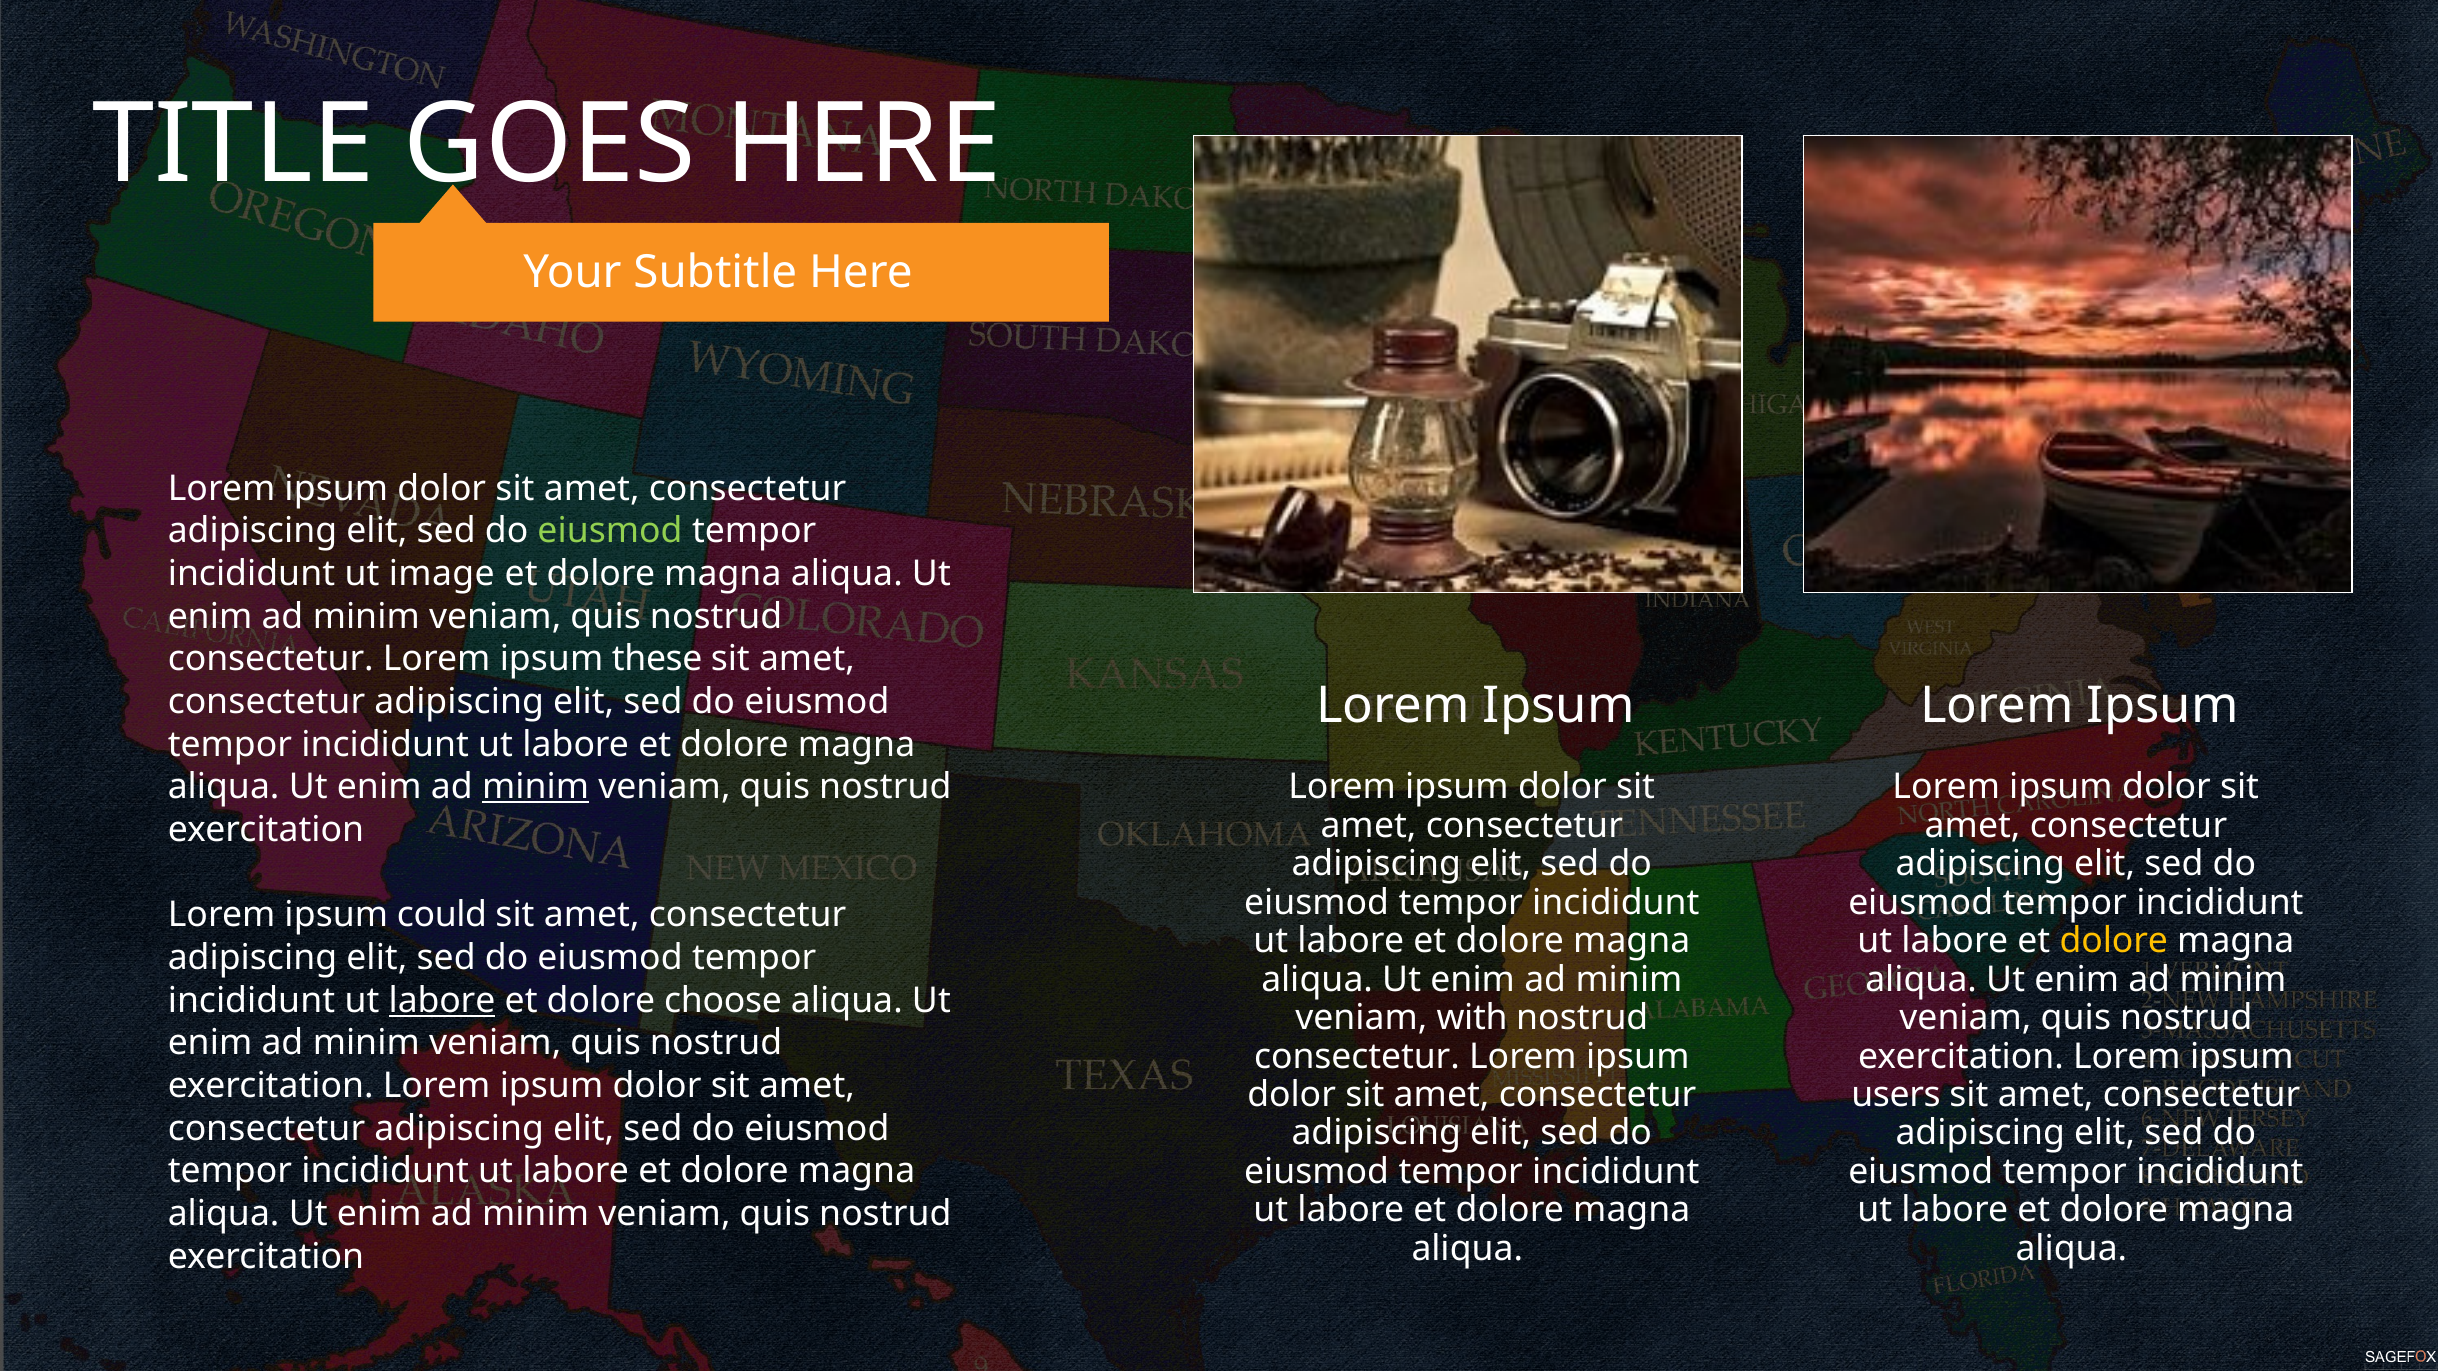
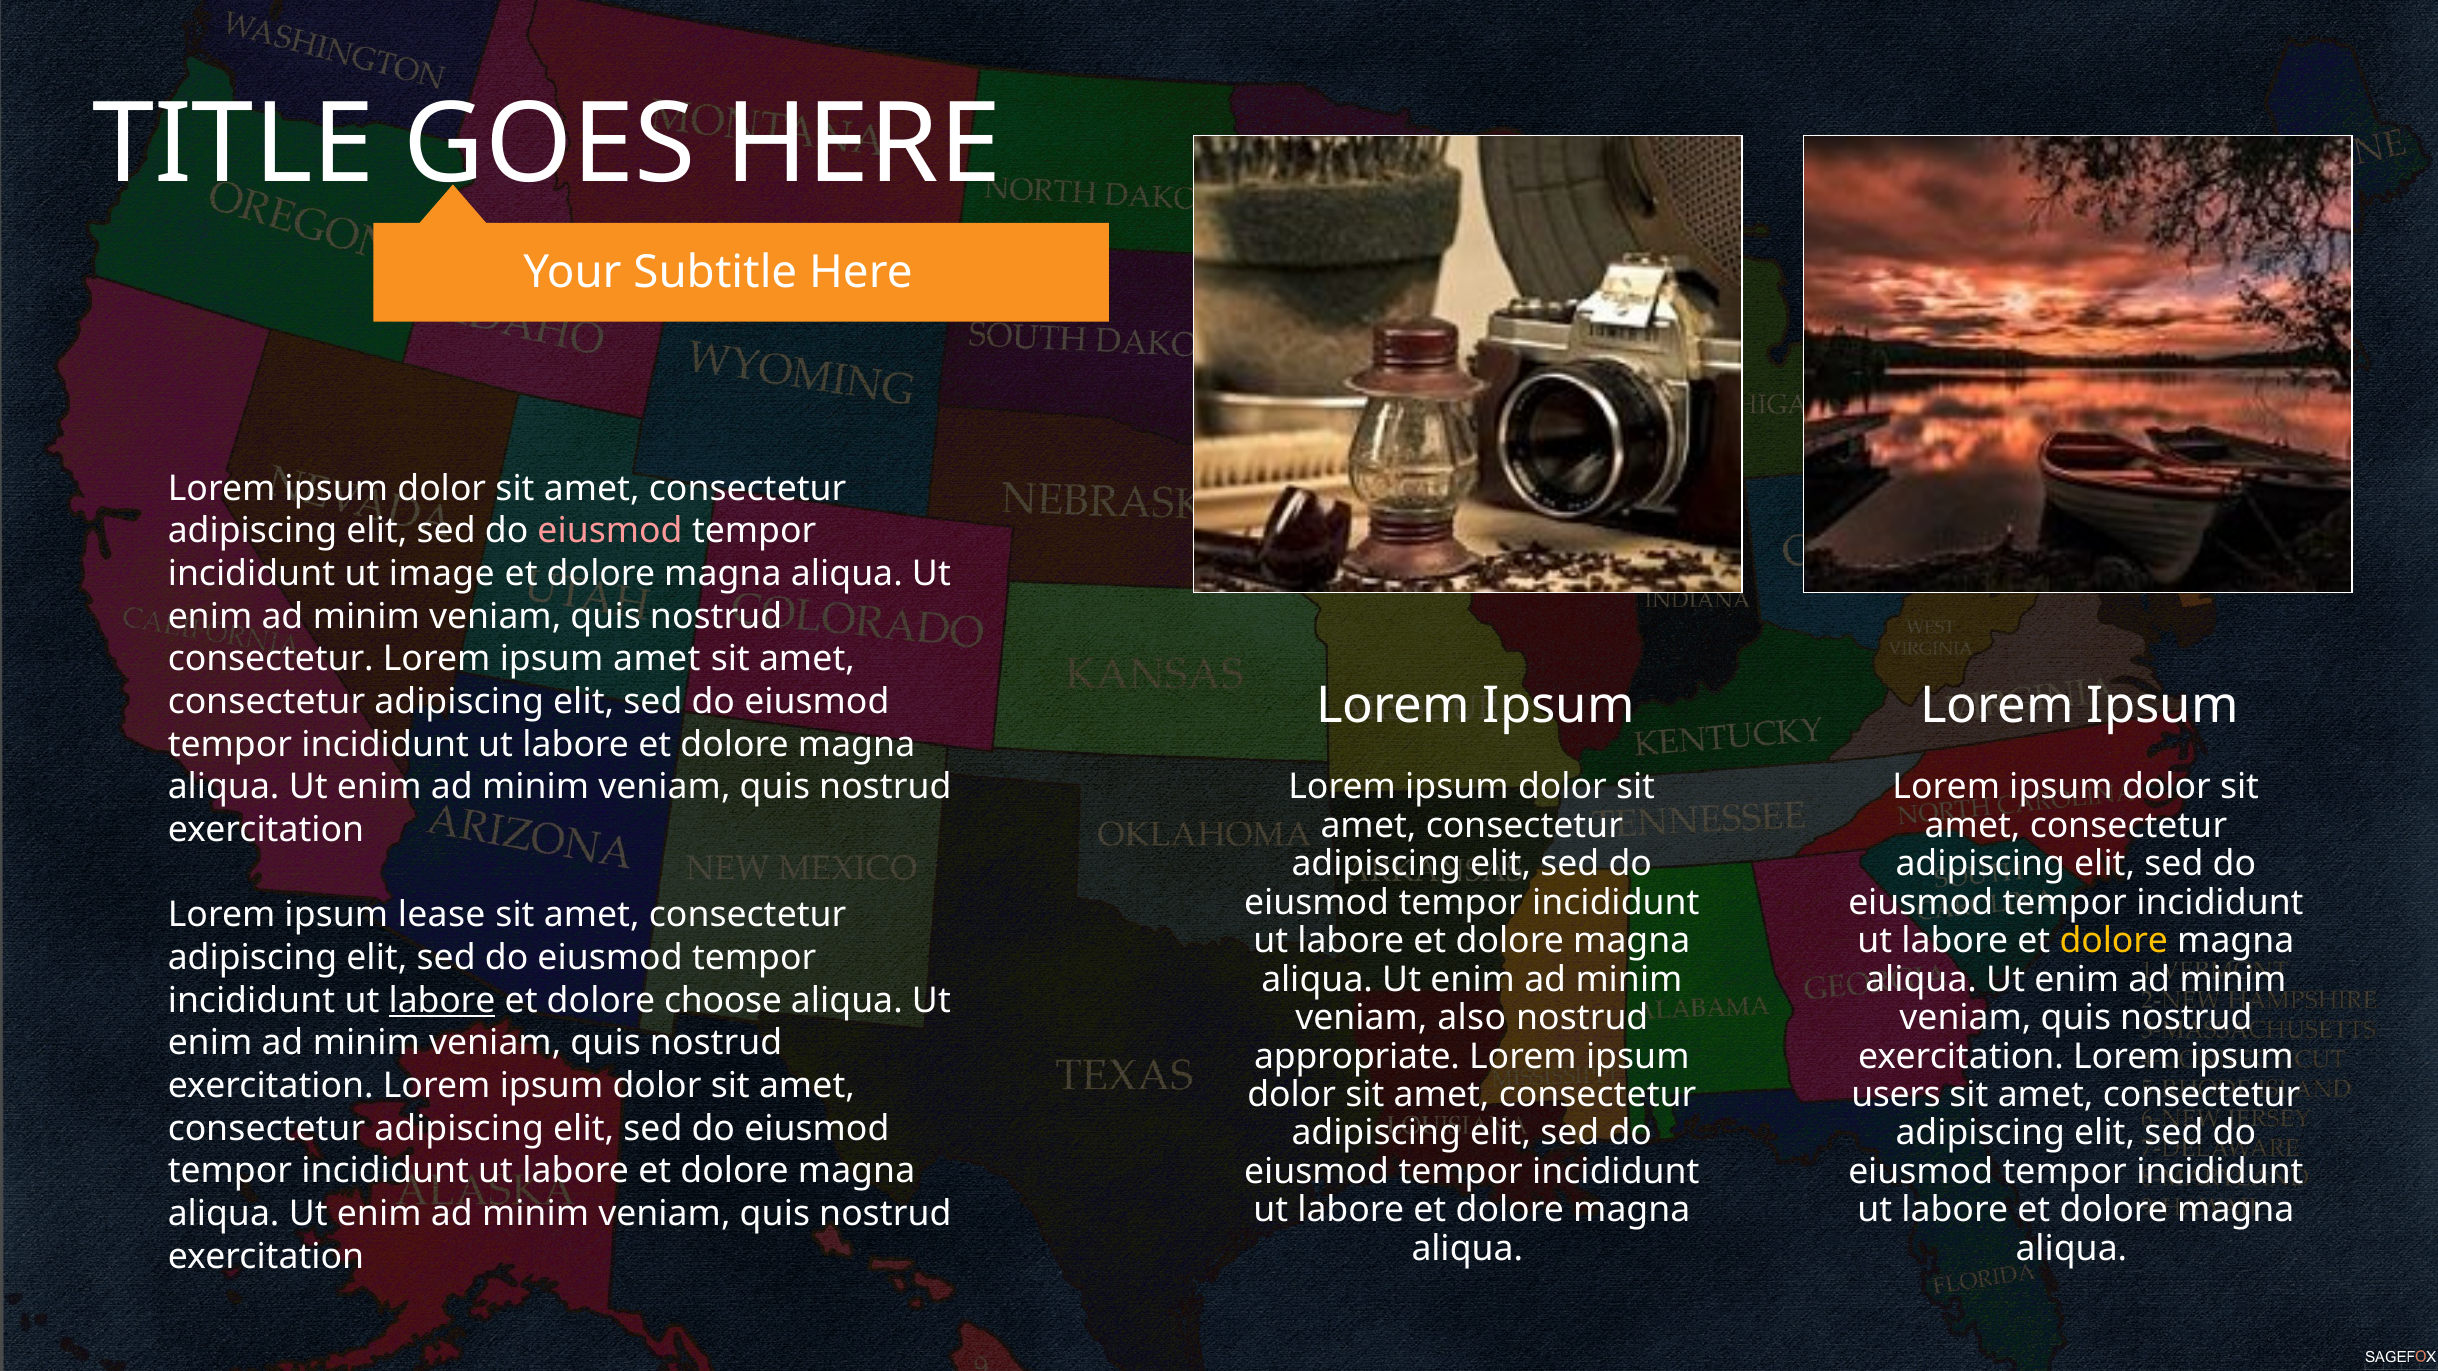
eiusmod at (610, 531) colour: light green -> pink
ipsum these: these -> amet
minim at (536, 787) underline: present -> none
could: could -> lease
with: with -> also
consectetur at (1357, 1057): consectetur -> appropriate
